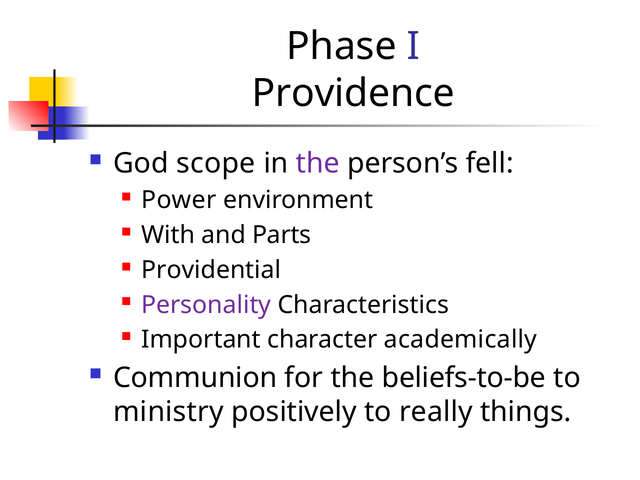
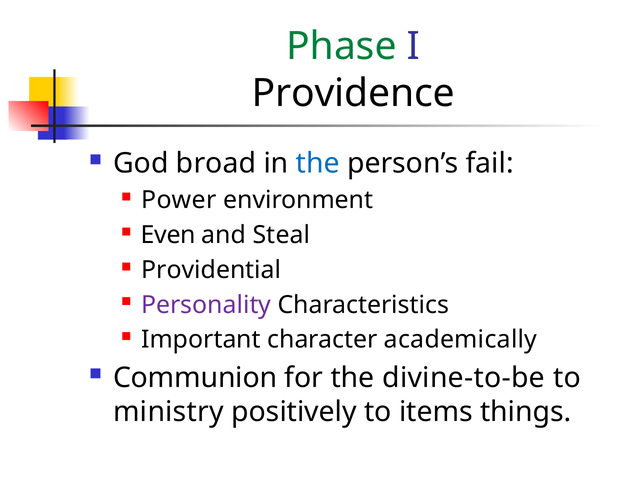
Phase colour: black -> green
scope: scope -> broad
the at (318, 163) colour: purple -> blue
fell: fell -> fail
With: With -> Even
Parts: Parts -> Steal
beliefs-to-be: beliefs-to-be -> divine-to-be
really: really -> items
